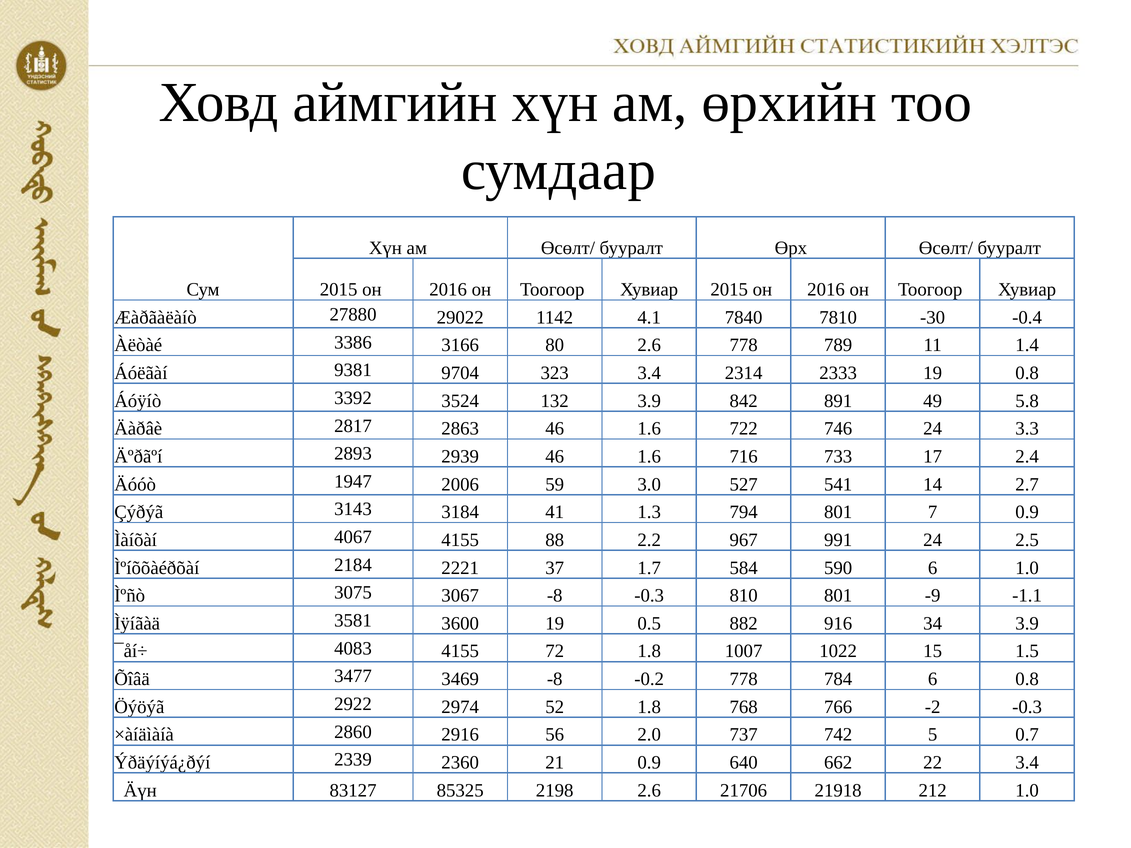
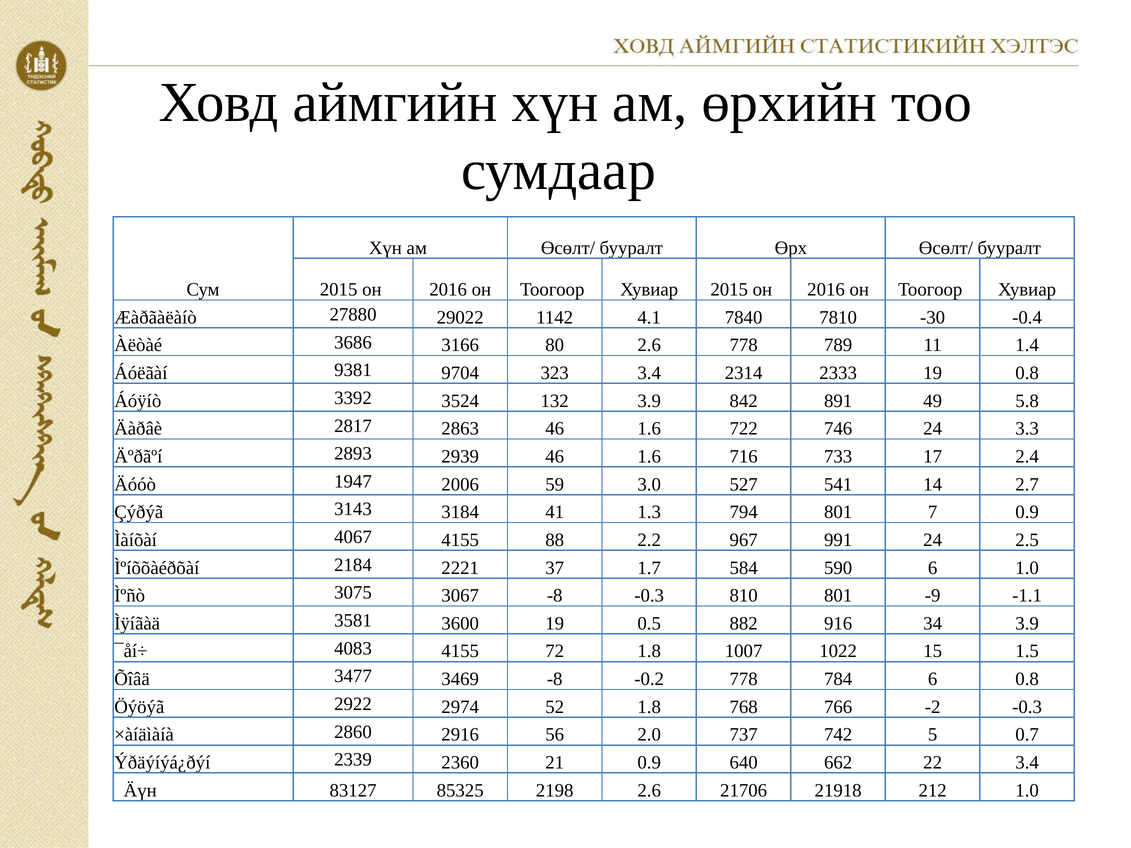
3386: 3386 -> 3686
